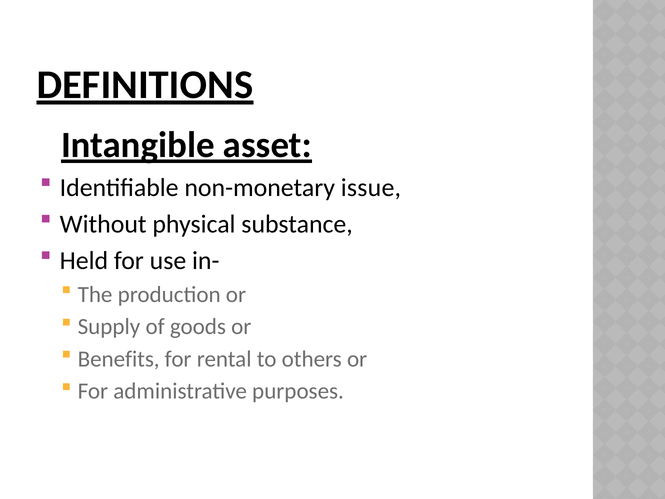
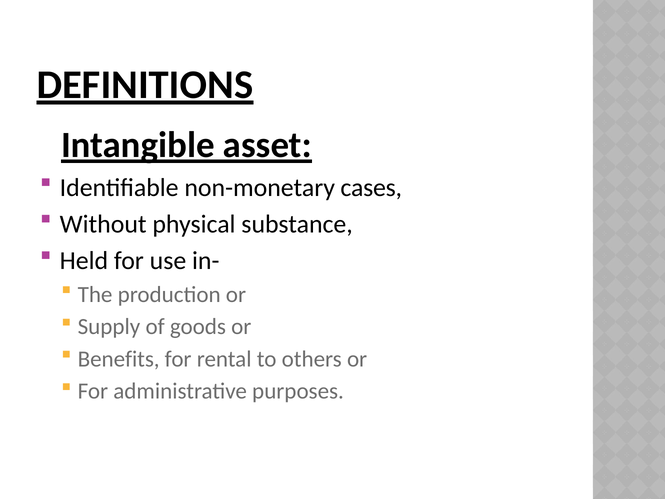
issue: issue -> cases
